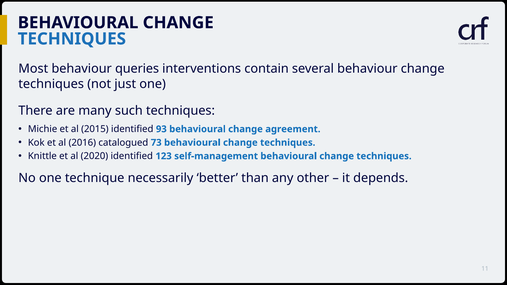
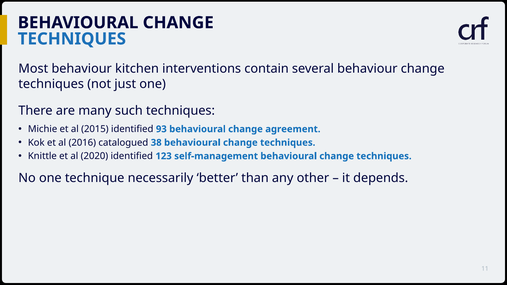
queries: queries -> kitchen
73: 73 -> 38
